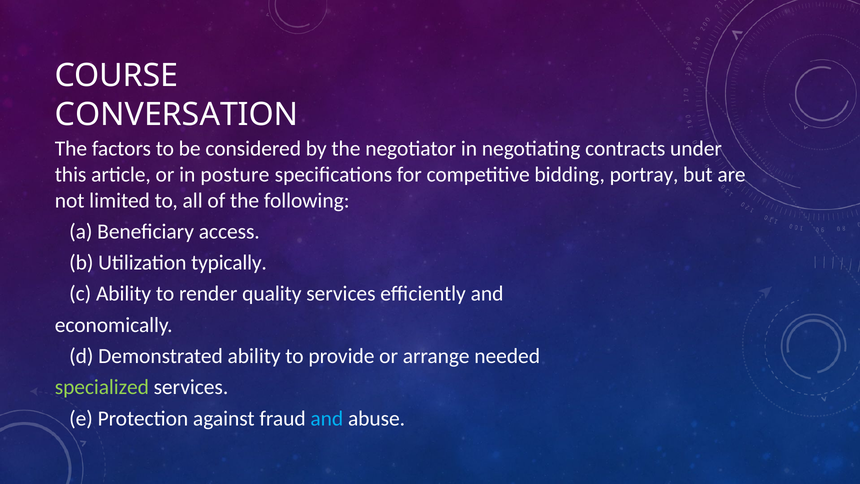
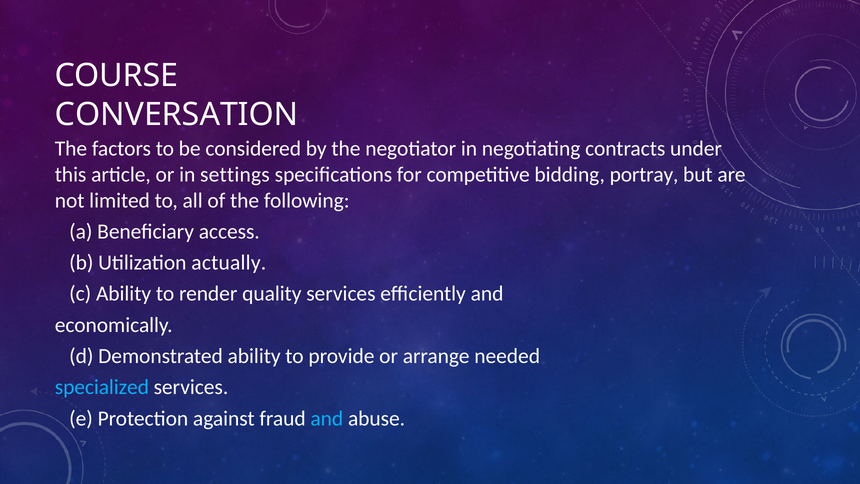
posture: posture -> settings
typically: typically -> actually
specialized colour: light green -> light blue
